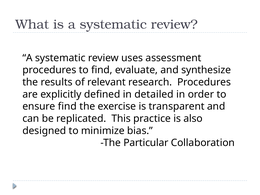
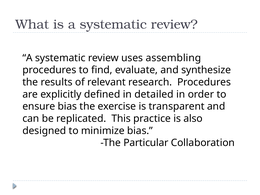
assessment: assessment -> assembling
ensure find: find -> bias
